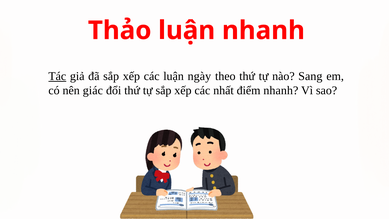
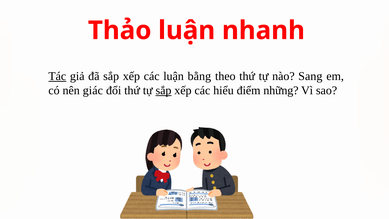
ngày: ngày -> bằng
sắp at (163, 90) underline: none -> present
nhất: nhất -> hiểu
điểm nhanh: nhanh -> những
